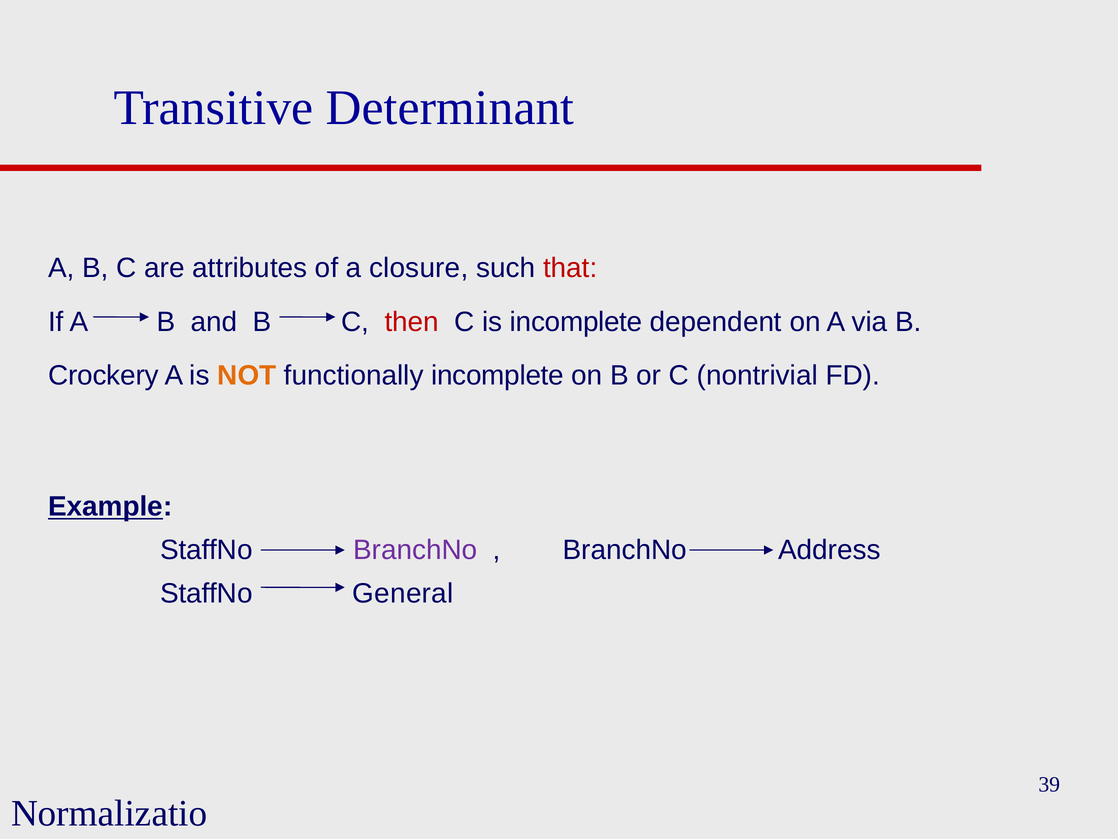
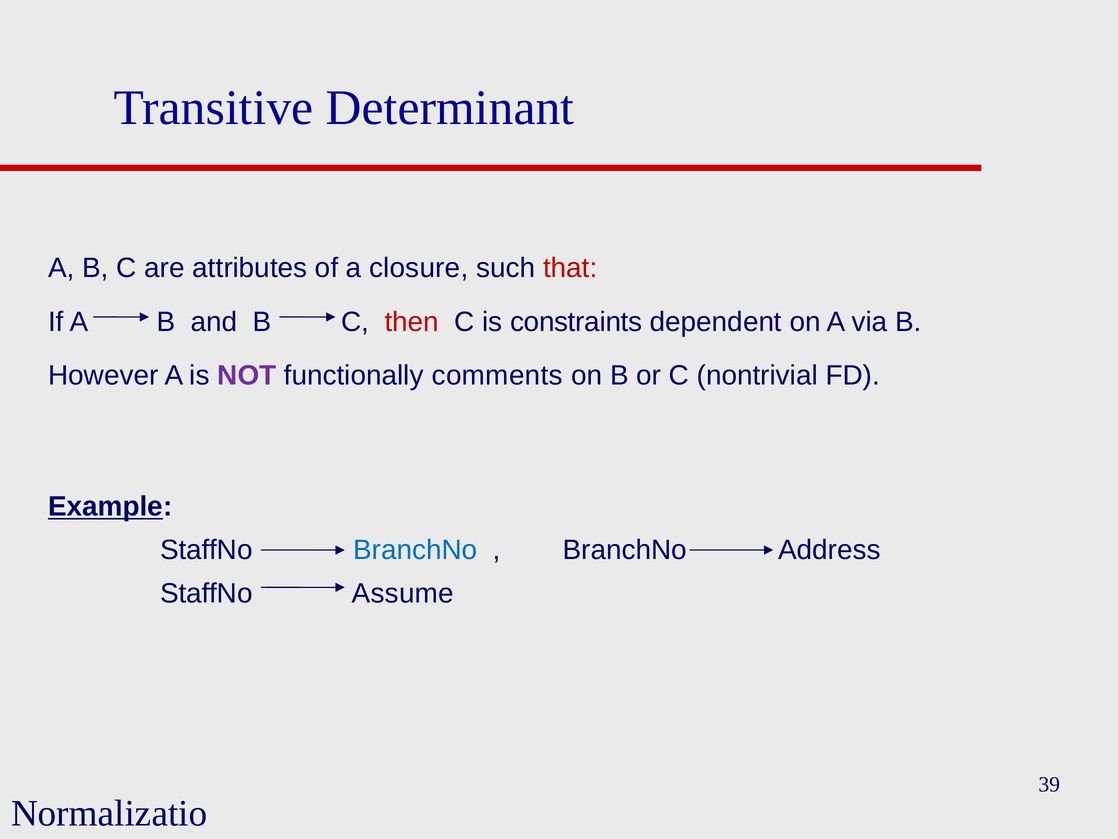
is incomplete: incomplete -> constraints
Crockery: Crockery -> However
NOT colour: orange -> purple
functionally incomplete: incomplete -> comments
BranchNo at (415, 550) colour: purple -> blue
General: General -> Assume
